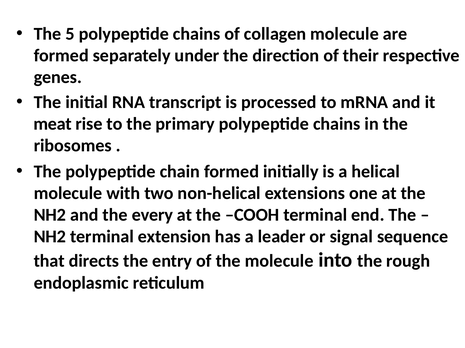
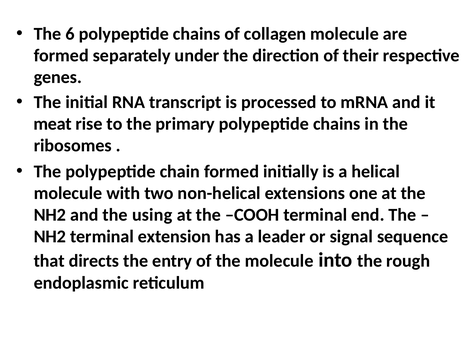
5: 5 -> 6
every: every -> using
